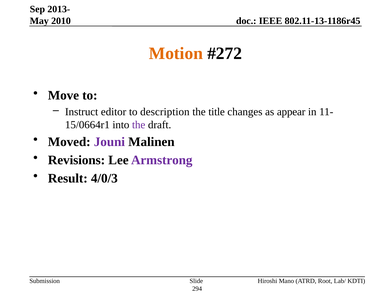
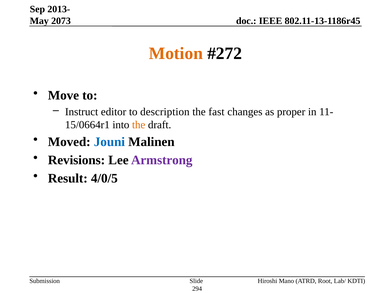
2010: 2010 -> 2073
title: title -> fast
appear: appear -> proper
the at (139, 125) colour: purple -> orange
Jouni colour: purple -> blue
4/0/3: 4/0/3 -> 4/0/5
